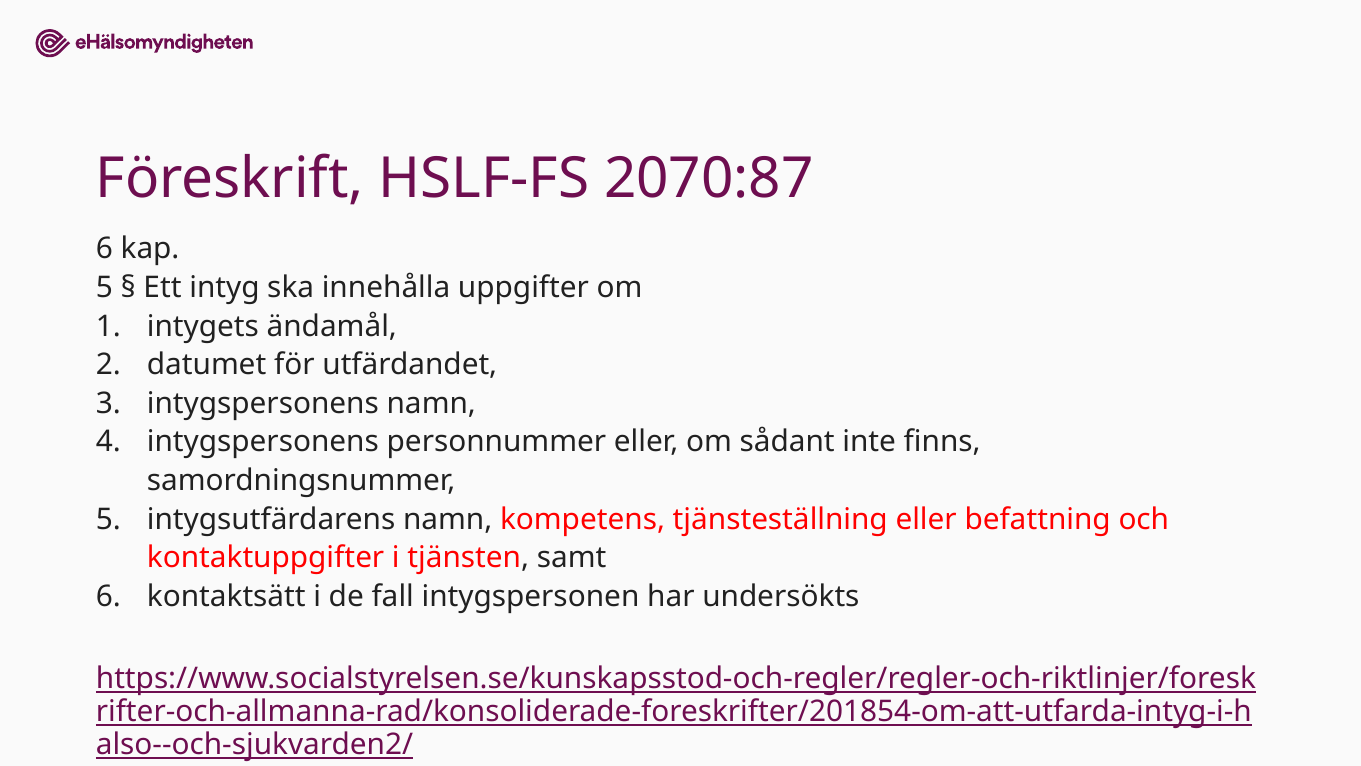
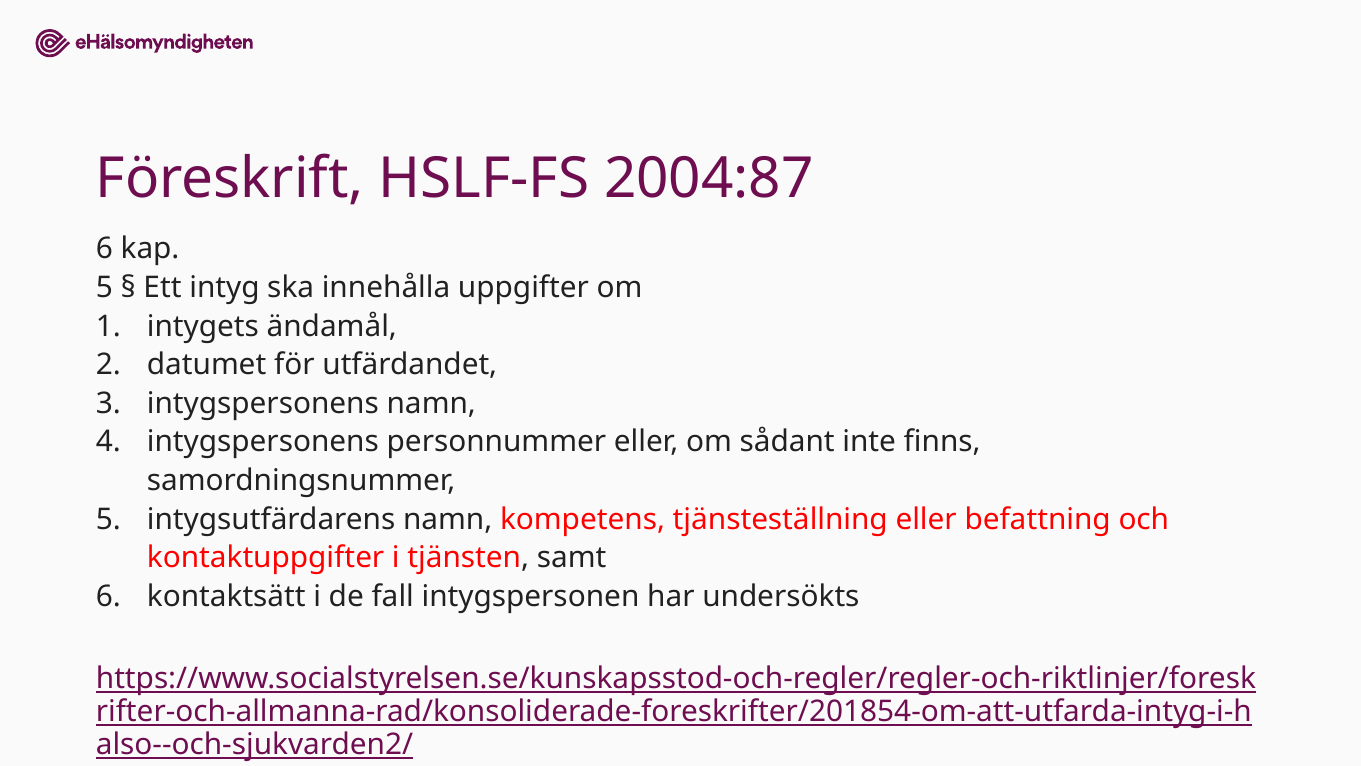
2070:87: 2070:87 -> 2004:87
